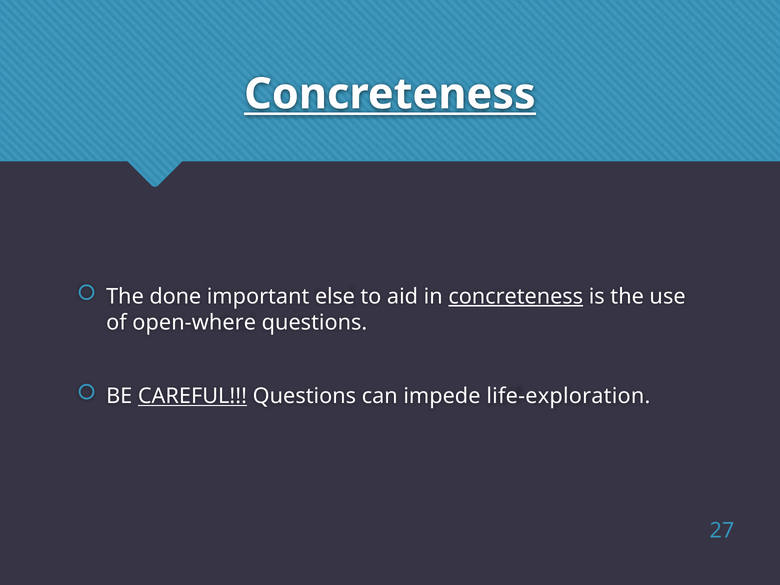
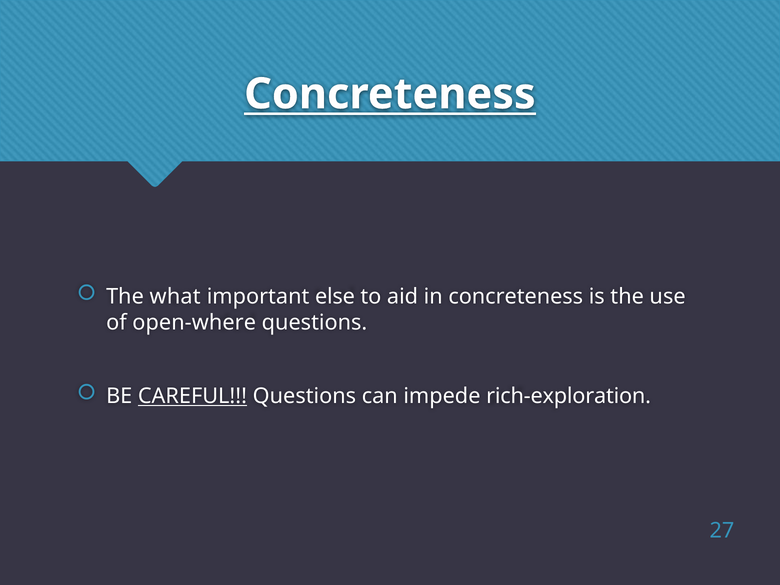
done: done -> what
concreteness at (516, 297) underline: present -> none
life-exploration: life-exploration -> rich-exploration
